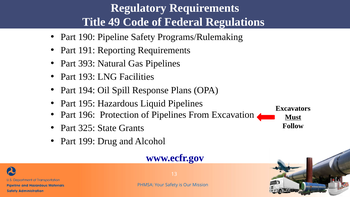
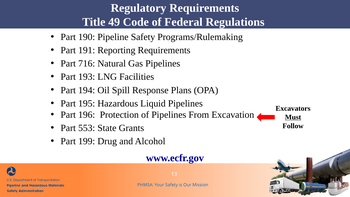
393: 393 -> 716
325: 325 -> 553
